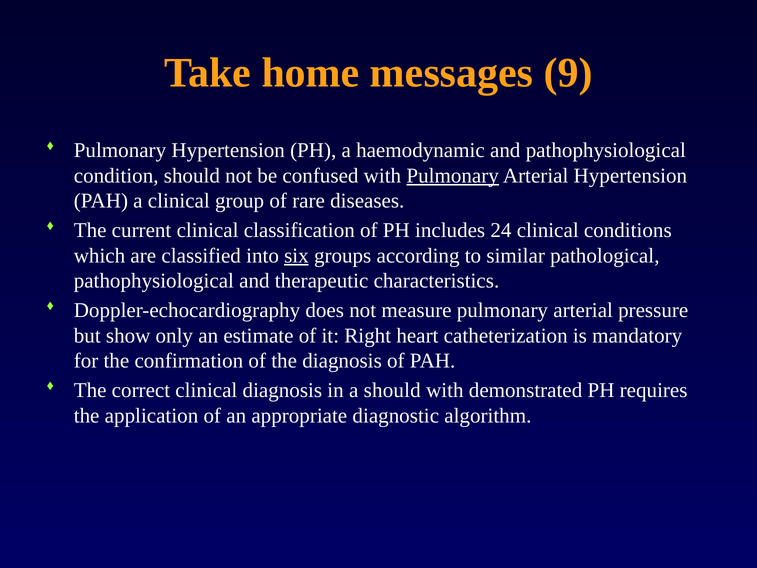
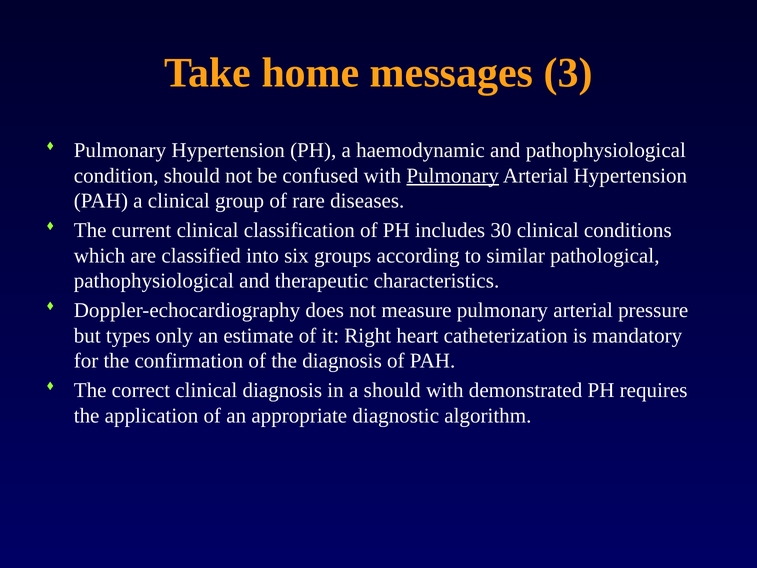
9: 9 -> 3
24: 24 -> 30
six underline: present -> none
show: show -> types
